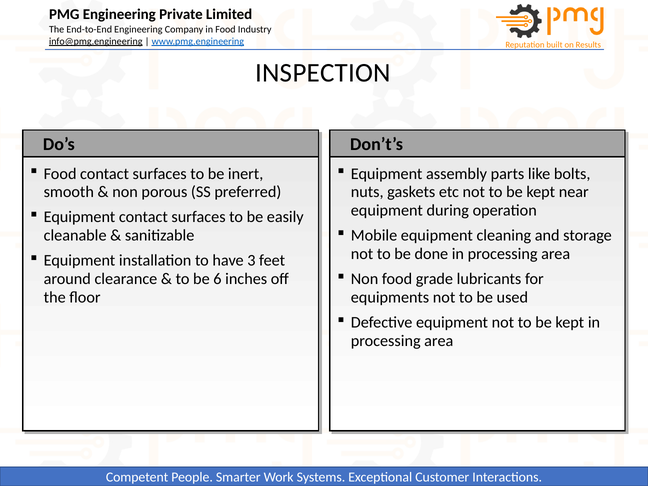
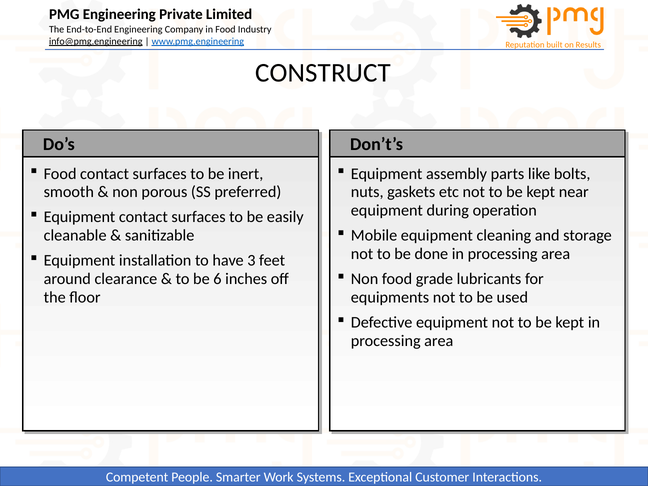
INSPECTION: INSPECTION -> CONSTRUCT
